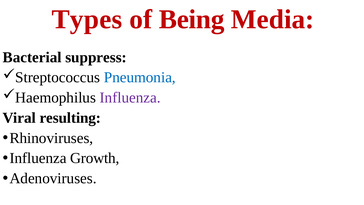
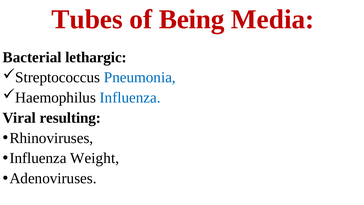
Types: Types -> Tubes
suppress: suppress -> lethargic
Influenza at (130, 98) colour: purple -> blue
Growth: Growth -> Weight
